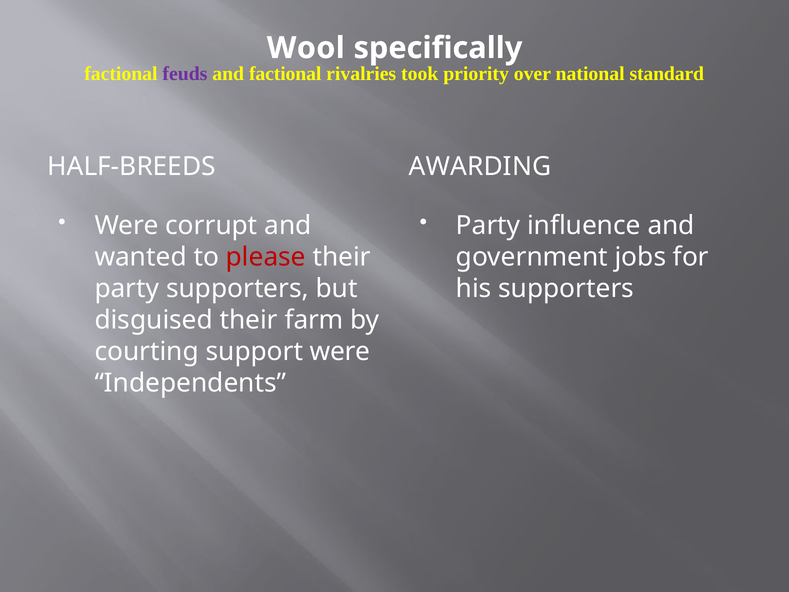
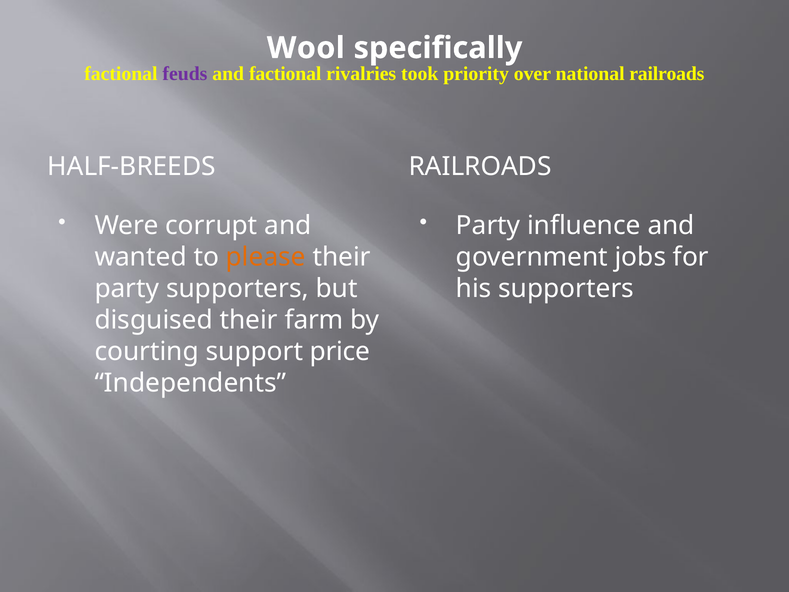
national standard: standard -> railroads
HALF-BREEDS AWARDING: AWARDING -> RAILROADS
please colour: red -> orange
support were: were -> price
